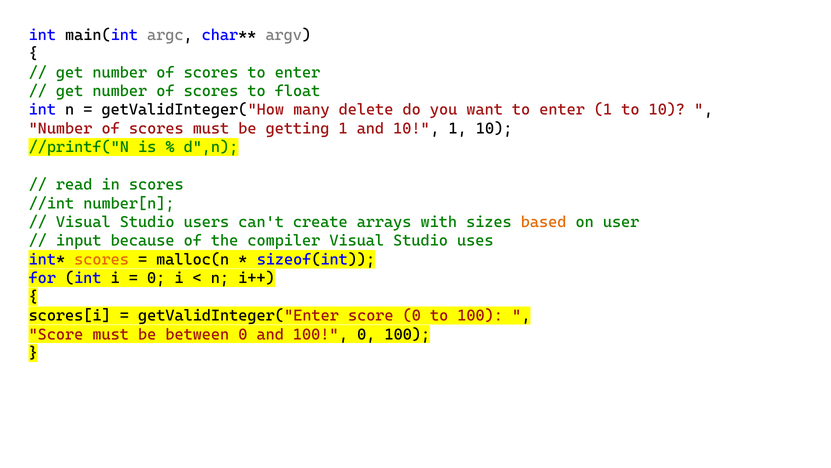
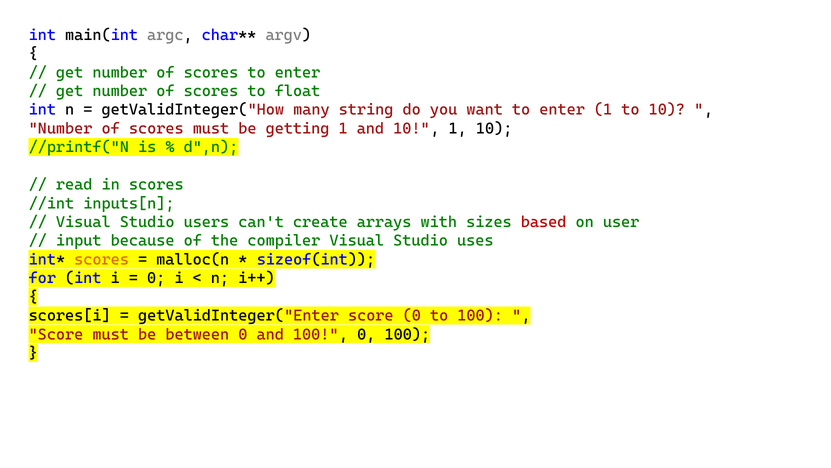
delete: delete -> string
number[n: number[n -> inputs[n
based colour: orange -> red
